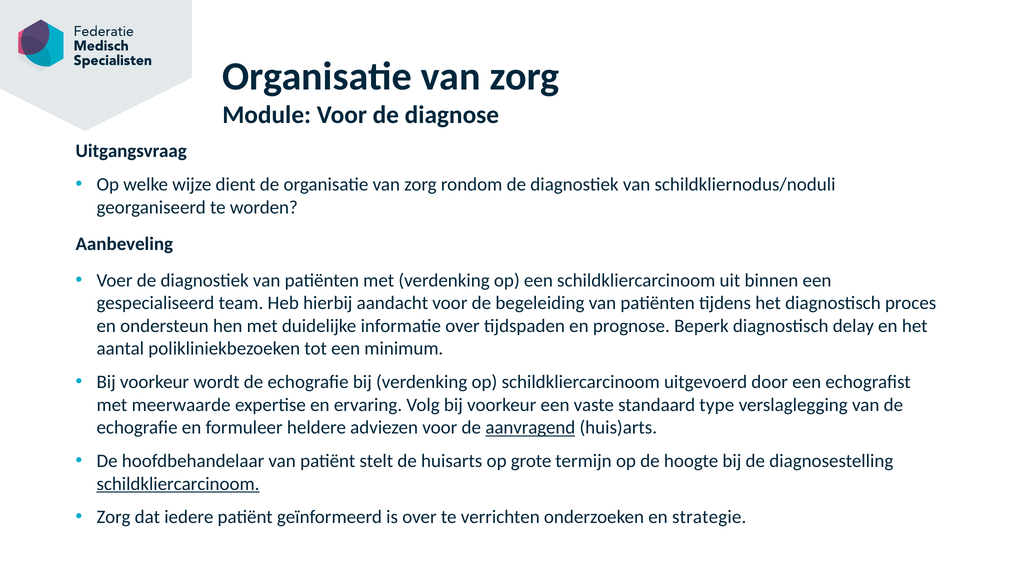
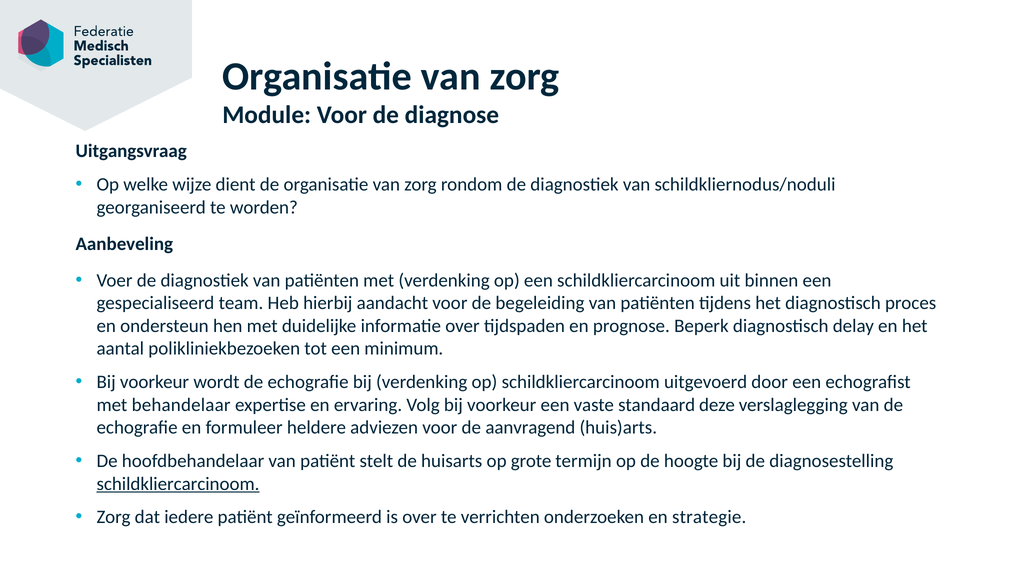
meerwaarde: meerwaarde -> behandelaar
type: type -> deze
aanvragend underline: present -> none
